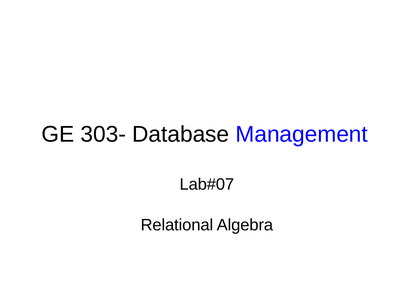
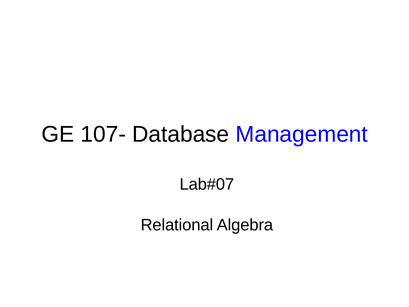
303-: 303- -> 107-
